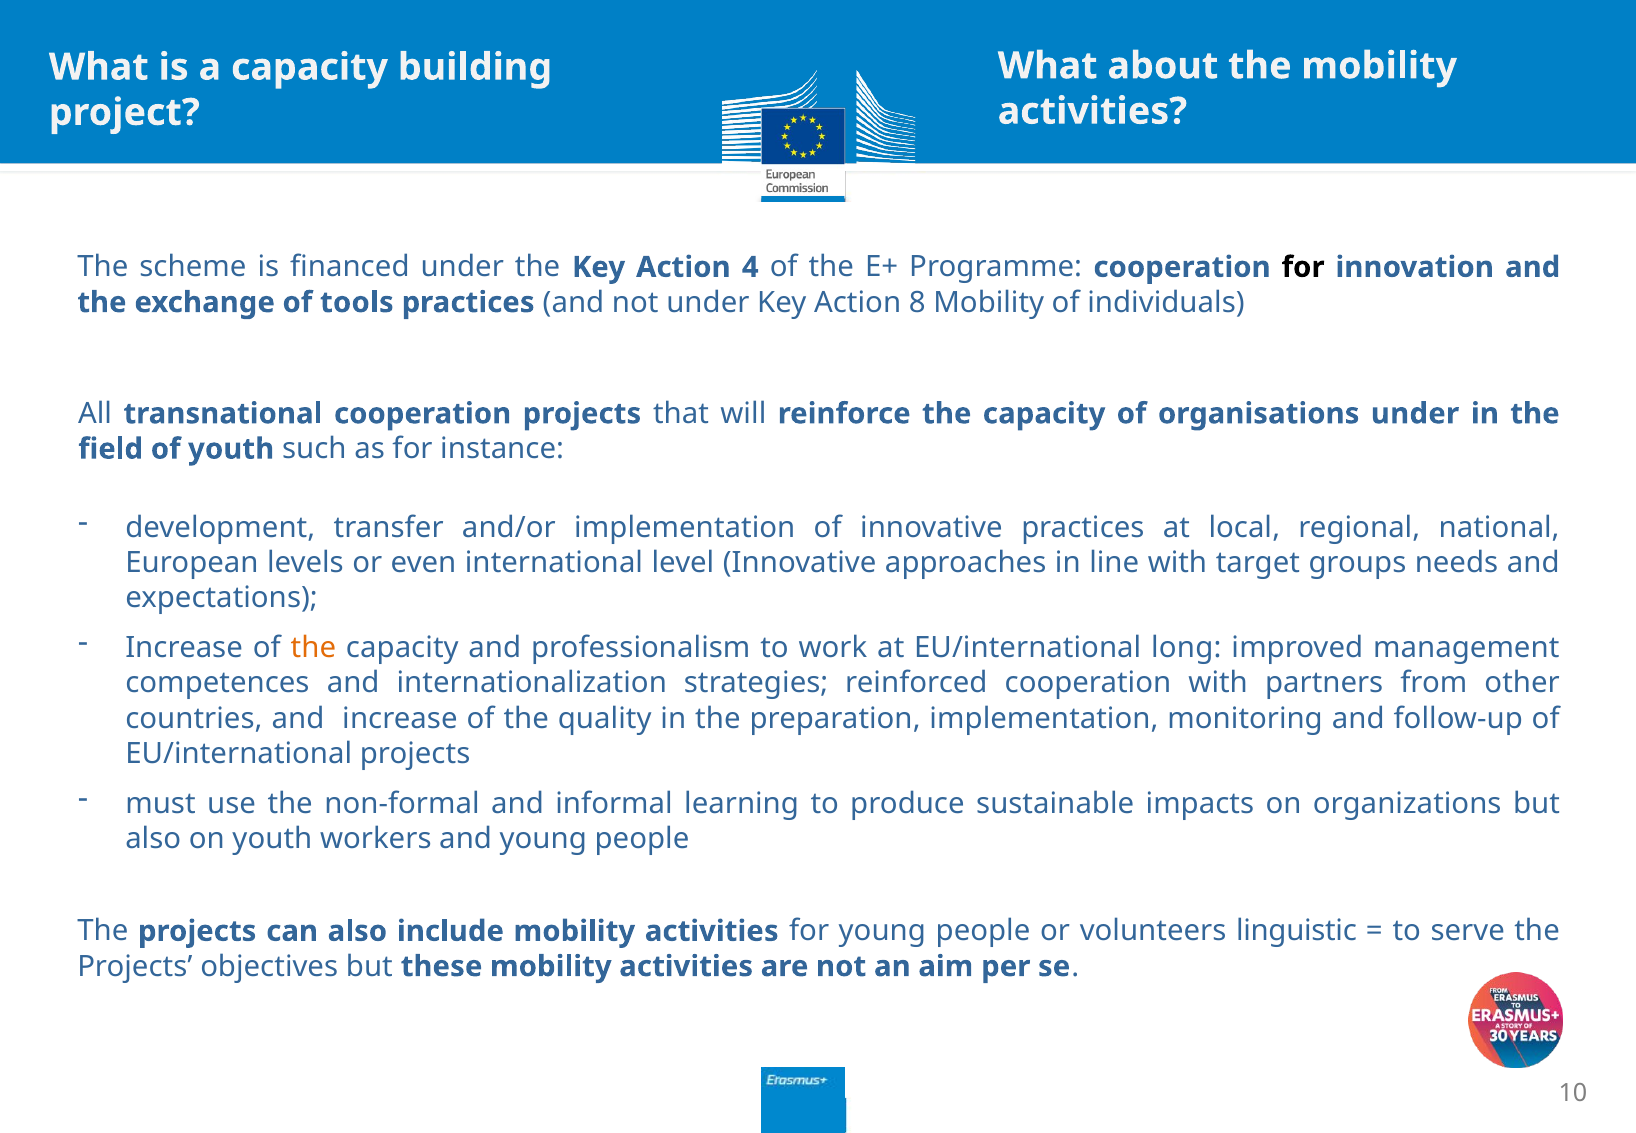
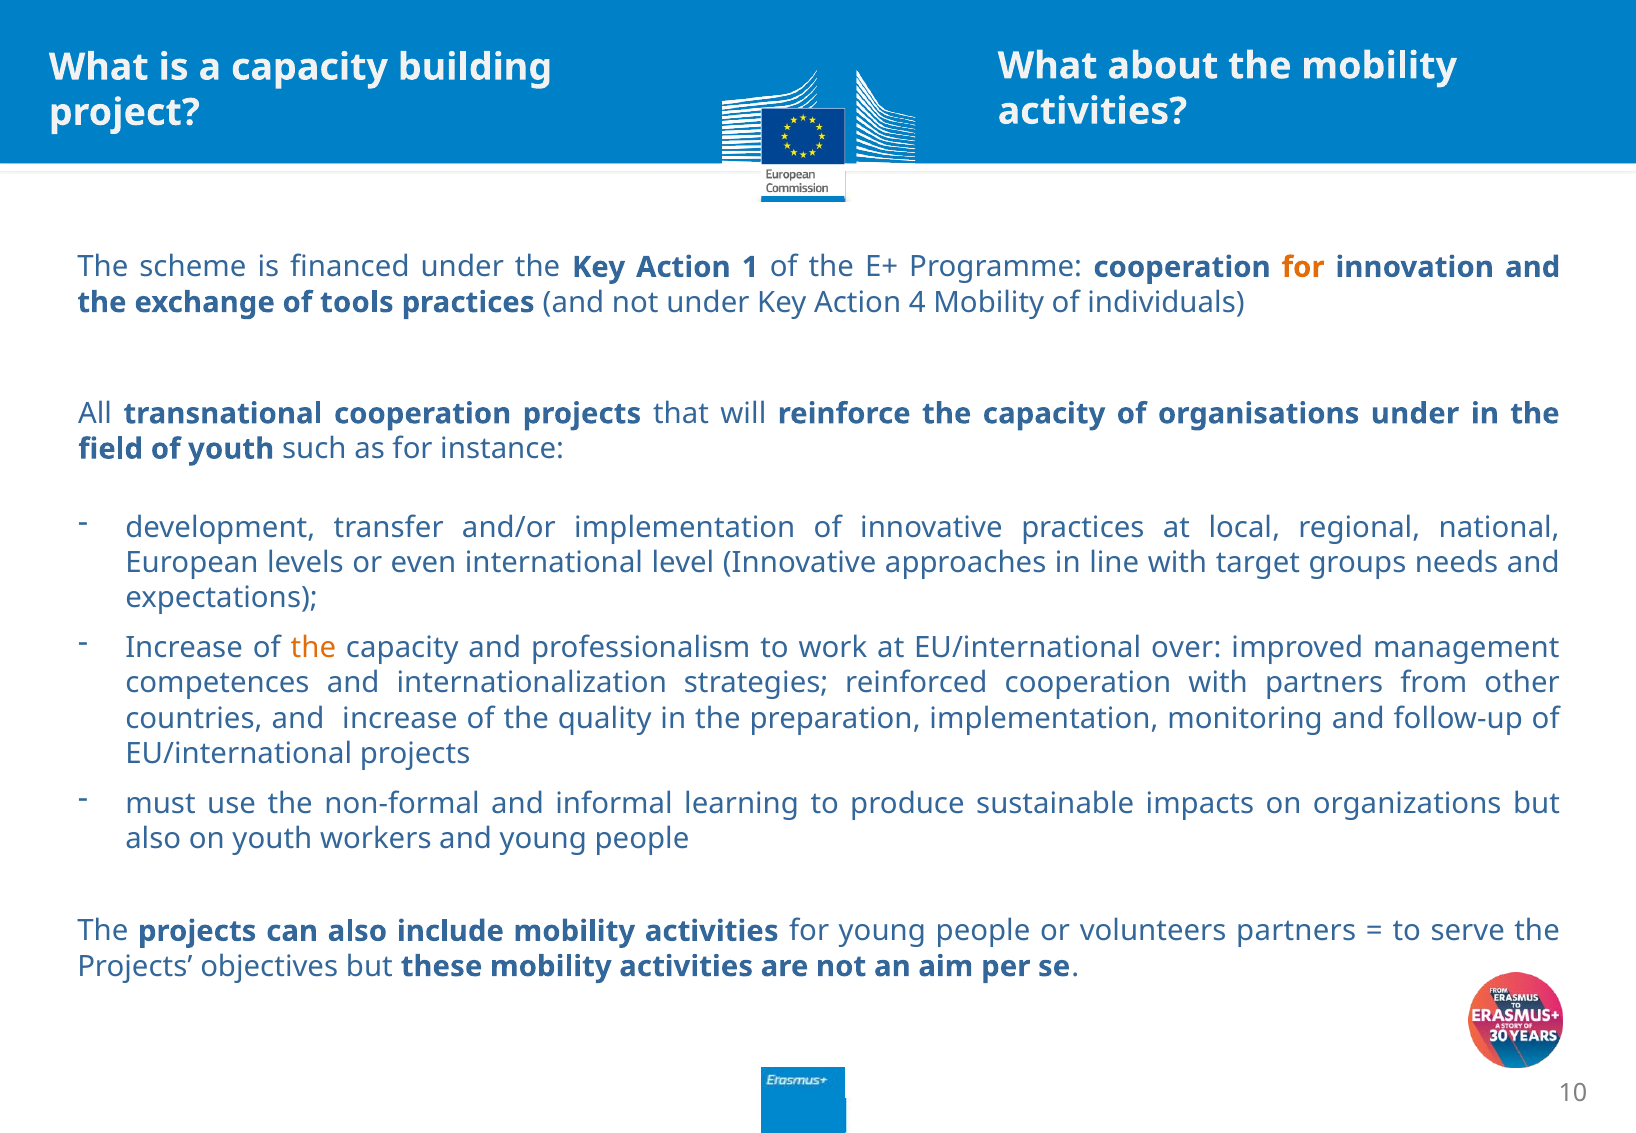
4: 4 -> 1
for at (1303, 267) colour: black -> orange
8: 8 -> 4
long: long -> over
volunteers linguistic: linguistic -> partners
